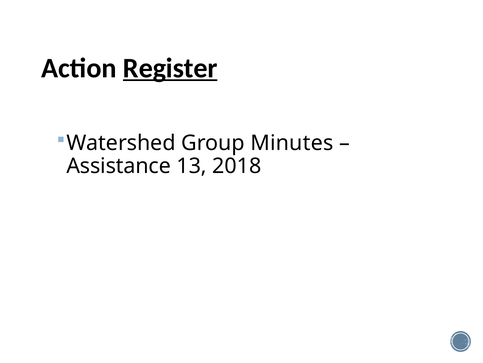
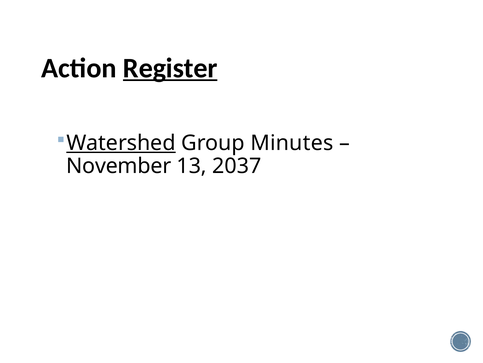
Watershed underline: none -> present
Assistance: Assistance -> November
2018: 2018 -> 2037
